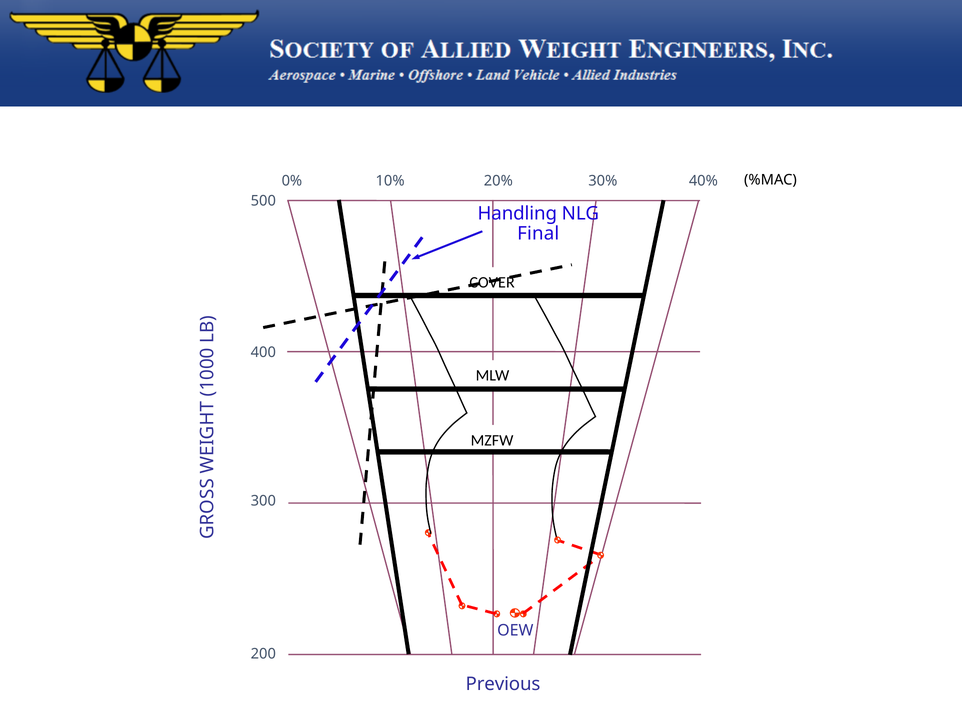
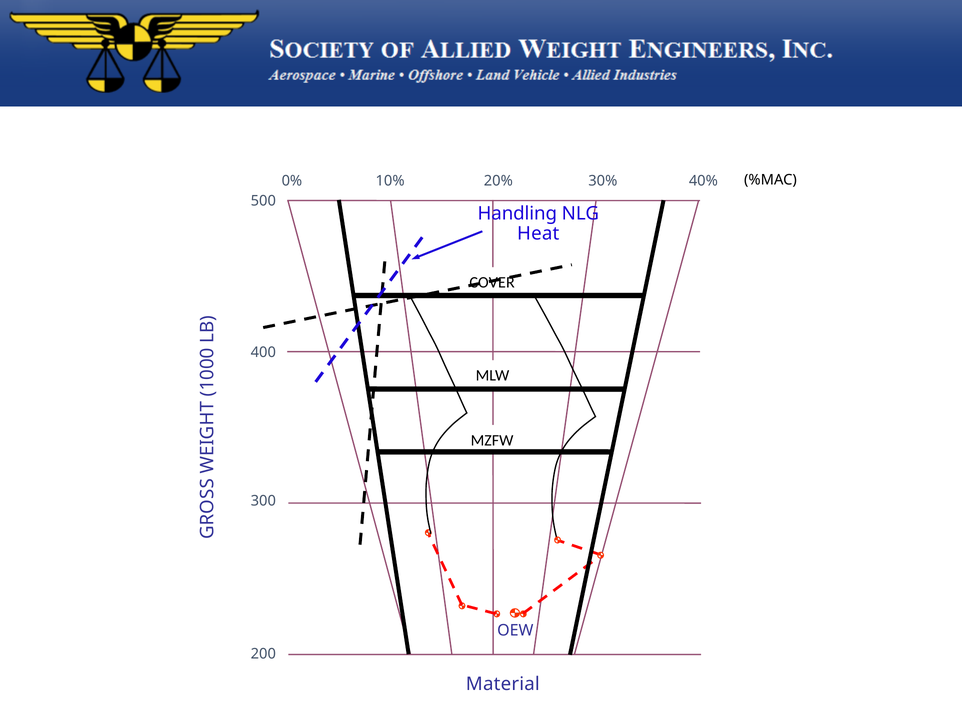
Final: Final -> Heat
Previous: Previous -> Material
